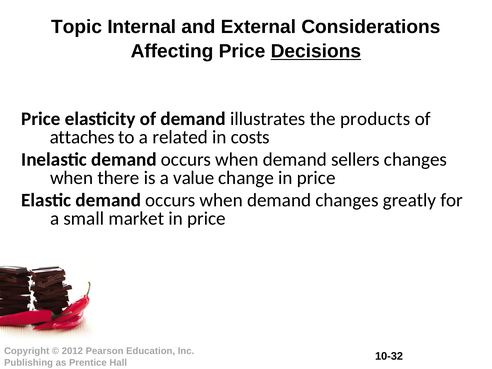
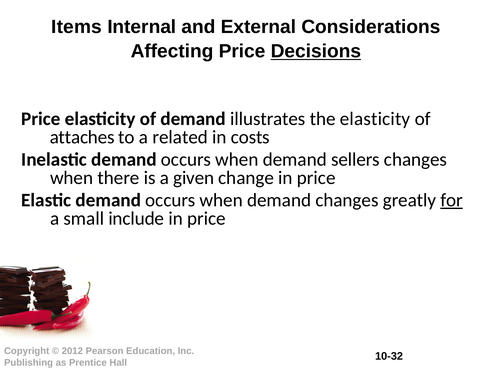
Topic: Topic -> Items
the products: products -> elasticity
value: value -> given
for underline: none -> present
market: market -> include
